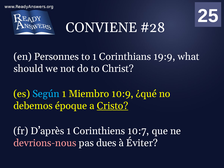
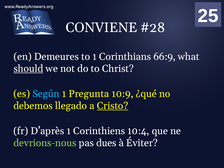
Personnes: Personnes -> Demeures
19:9: 19:9 -> 66:9
should underline: none -> present
Miembro: Miembro -> Pregunta
époque: époque -> llegado
10:7: 10:7 -> 10:4
devrions-nous colour: pink -> light green
